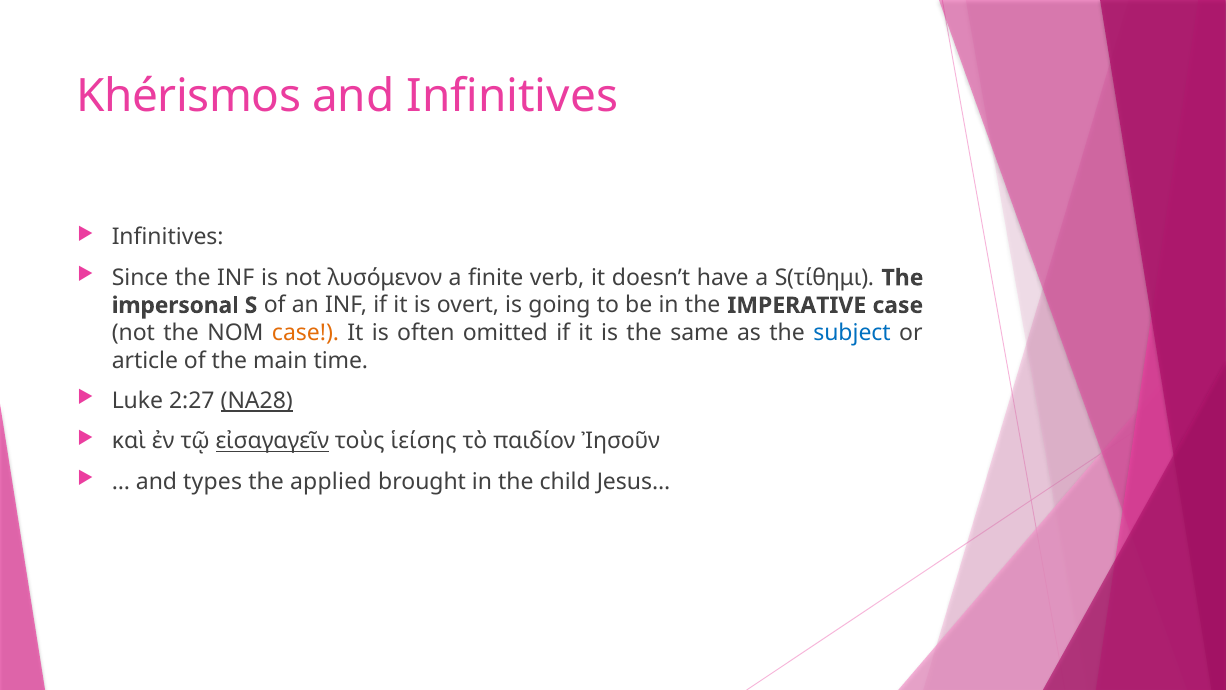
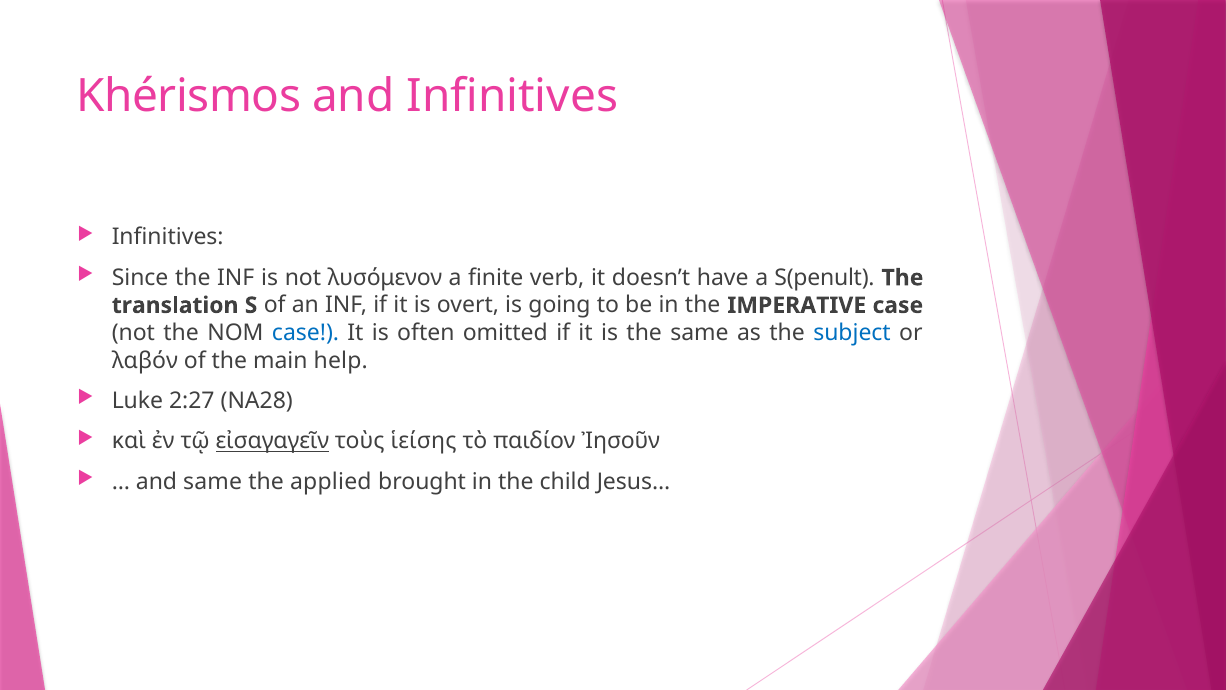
S(τίθημι: S(τίθημι -> S(penult
impersonal: impersonal -> translation
case at (306, 333) colour: orange -> blue
article: article -> λαβόν
time: time -> help
NA28 underline: present -> none
and types: types -> same
